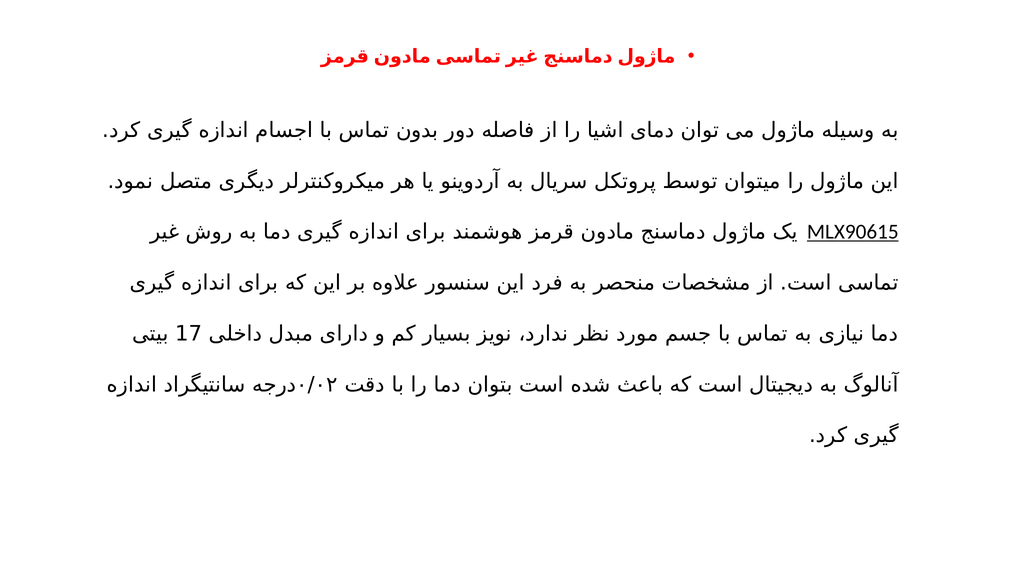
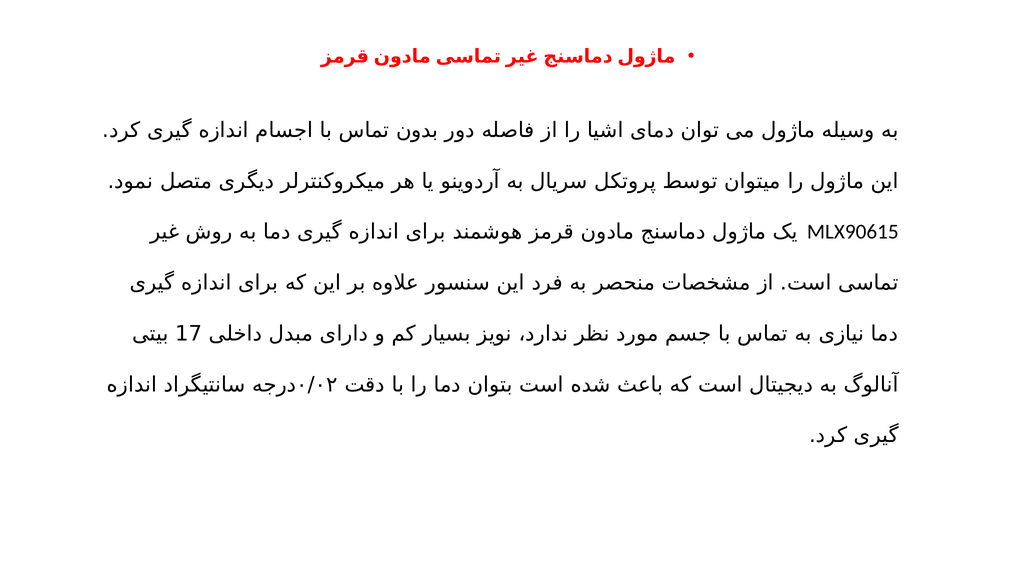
MLX90615 underline: present -> none
